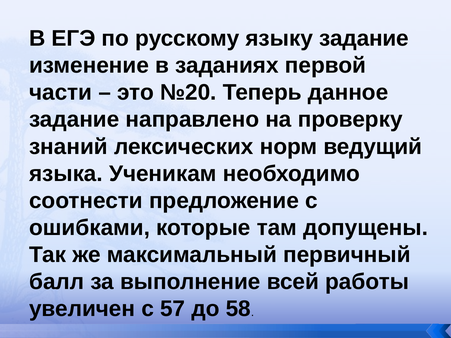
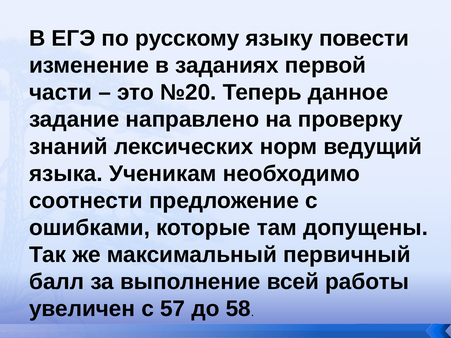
языку задание: задание -> повести
